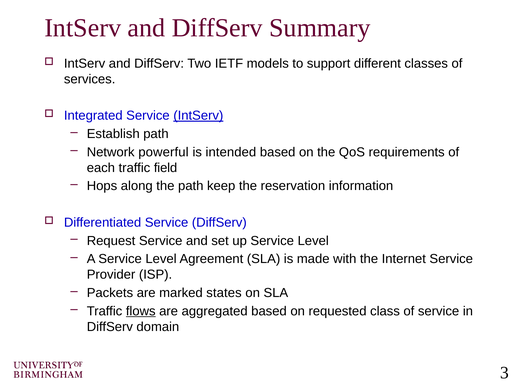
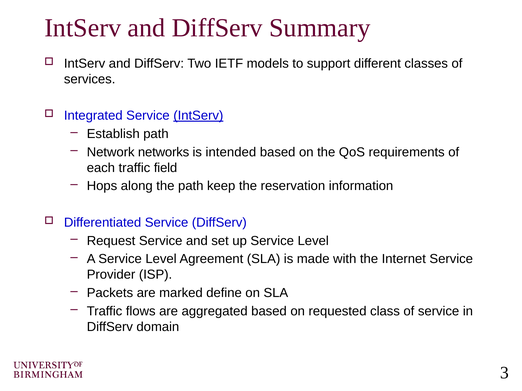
powerful: powerful -> networks
states: states -> define
flows underline: present -> none
